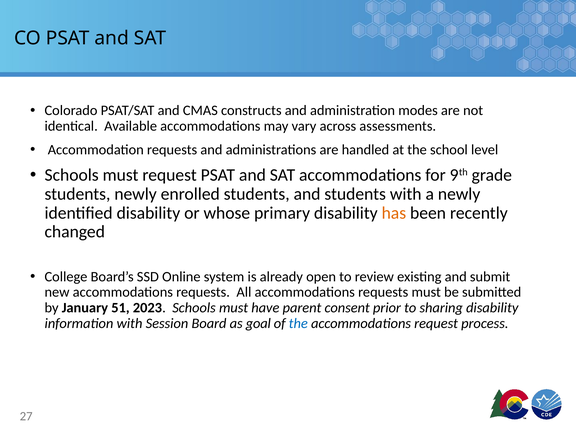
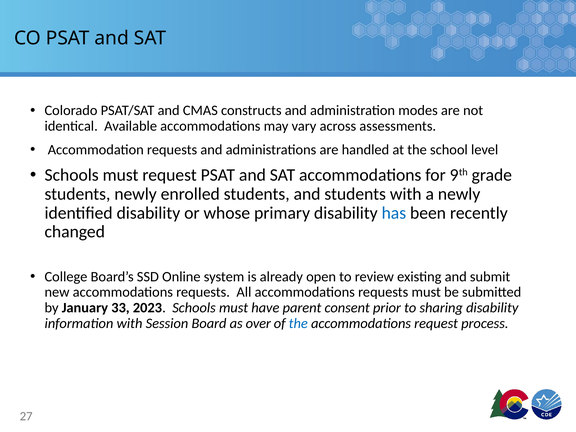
has colour: orange -> blue
51: 51 -> 33
goal: goal -> over
